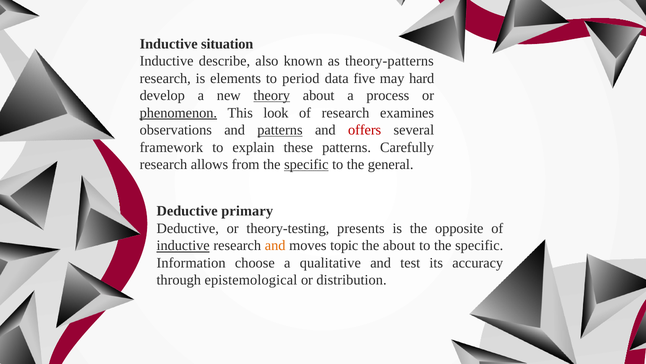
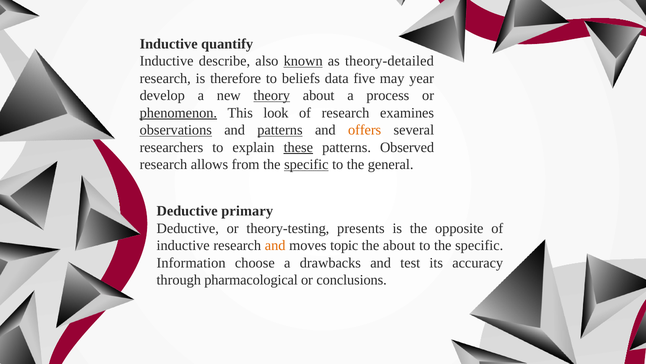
situation: situation -> quantify
known underline: none -> present
theory-patterns: theory-patterns -> theory-detailed
elements: elements -> therefore
period: period -> beliefs
hard: hard -> year
observations underline: none -> present
offers colour: red -> orange
framework: framework -> researchers
these underline: none -> present
Carefully: Carefully -> Observed
inductive at (183, 245) underline: present -> none
qualitative: qualitative -> drawbacks
epistemological: epistemological -> pharmacological
distribution: distribution -> conclusions
